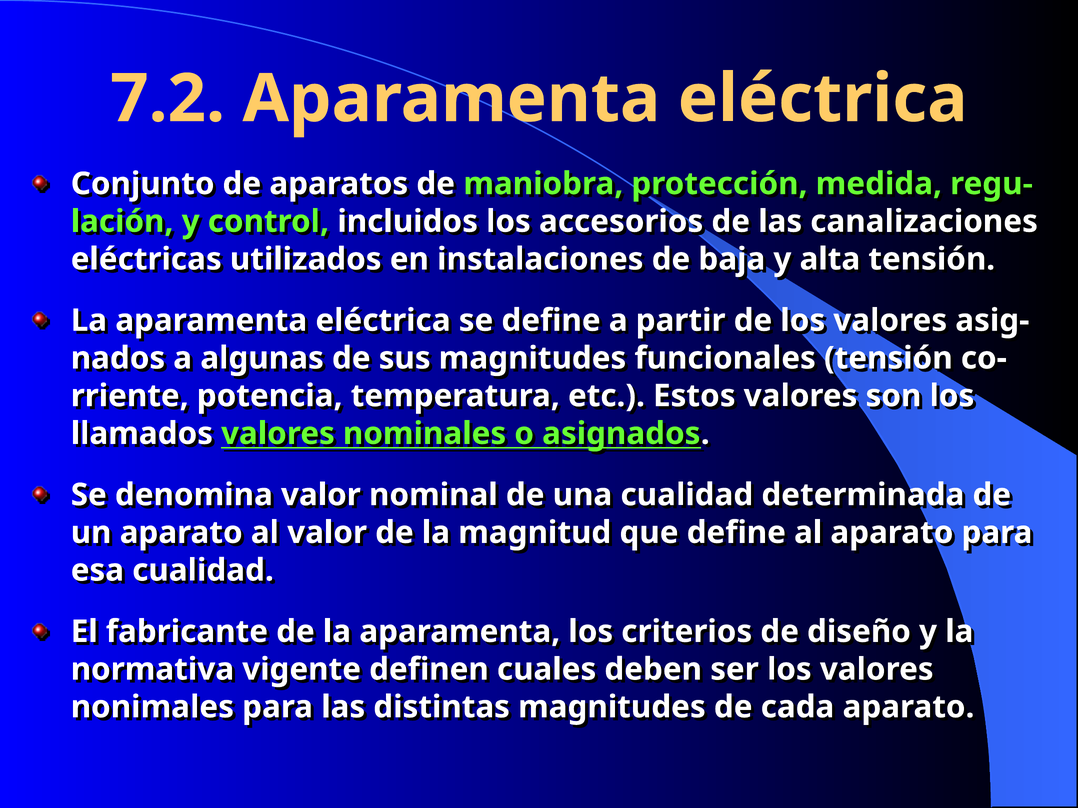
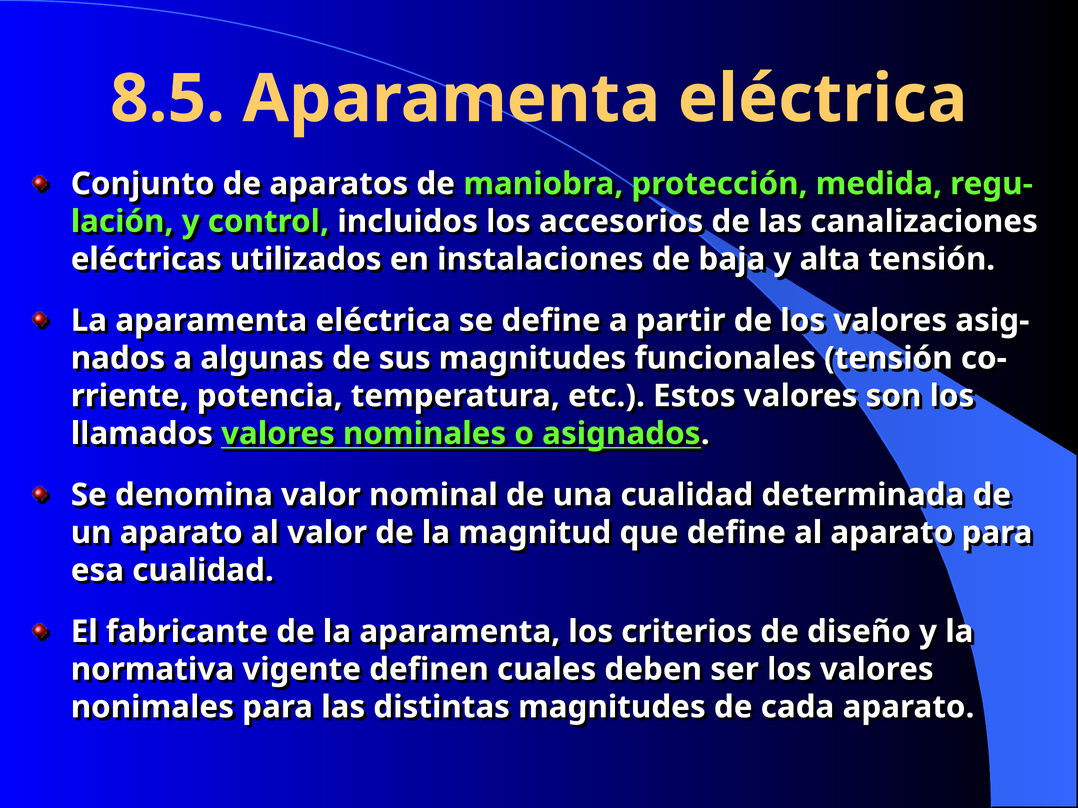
7.2: 7.2 -> 8.5
